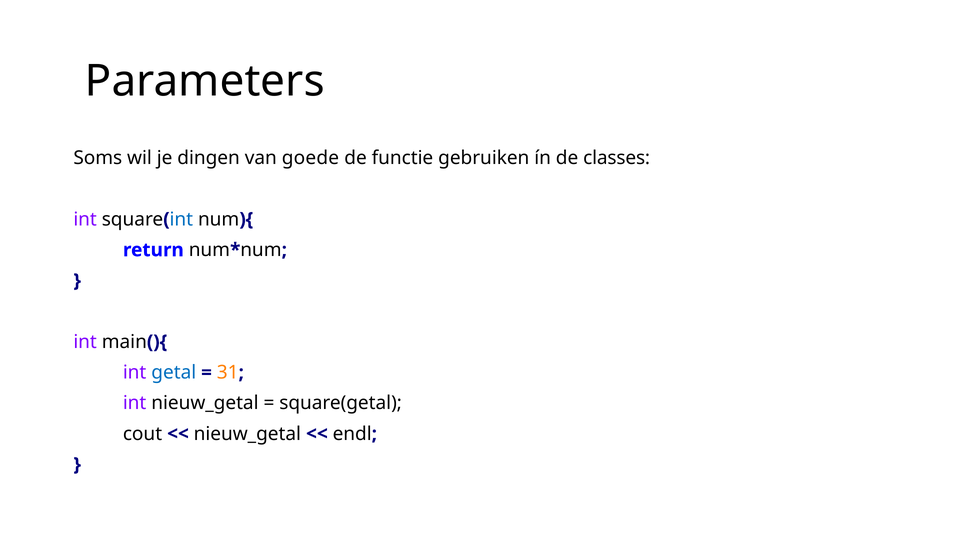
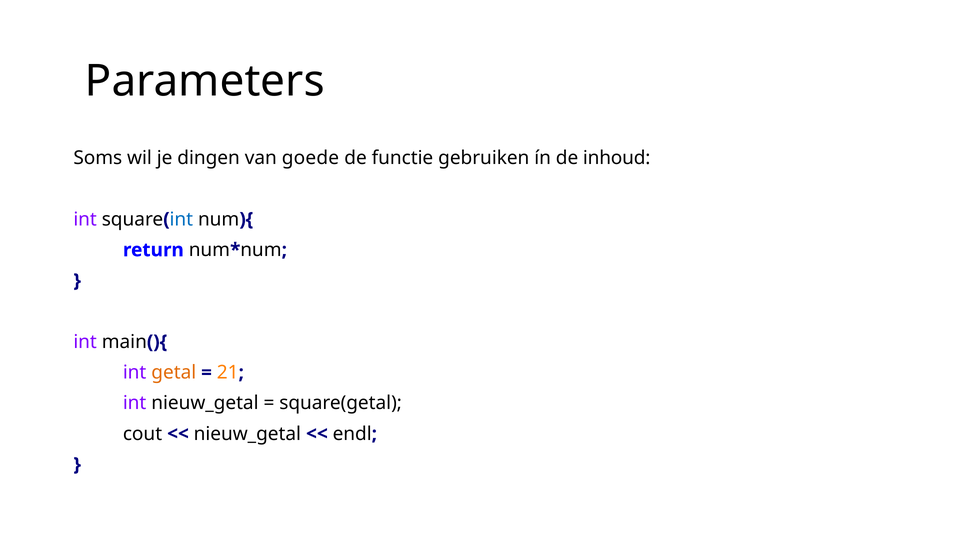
classes: classes -> inhoud
getal colour: blue -> orange
31: 31 -> 21
